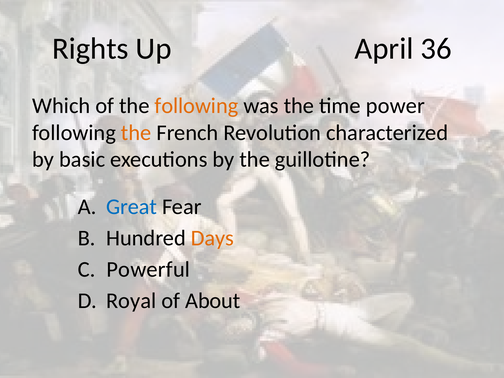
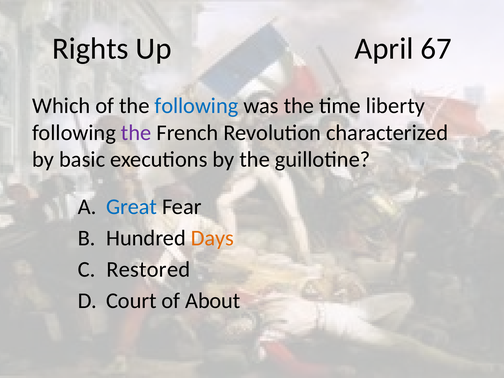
36: 36 -> 67
following at (196, 106) colour: orange -> blue
power: power -> liberty
the at (136, 133) colour: orange -> purple
Powerful: Powerful -> Restored
Royal: Royal -> Court
